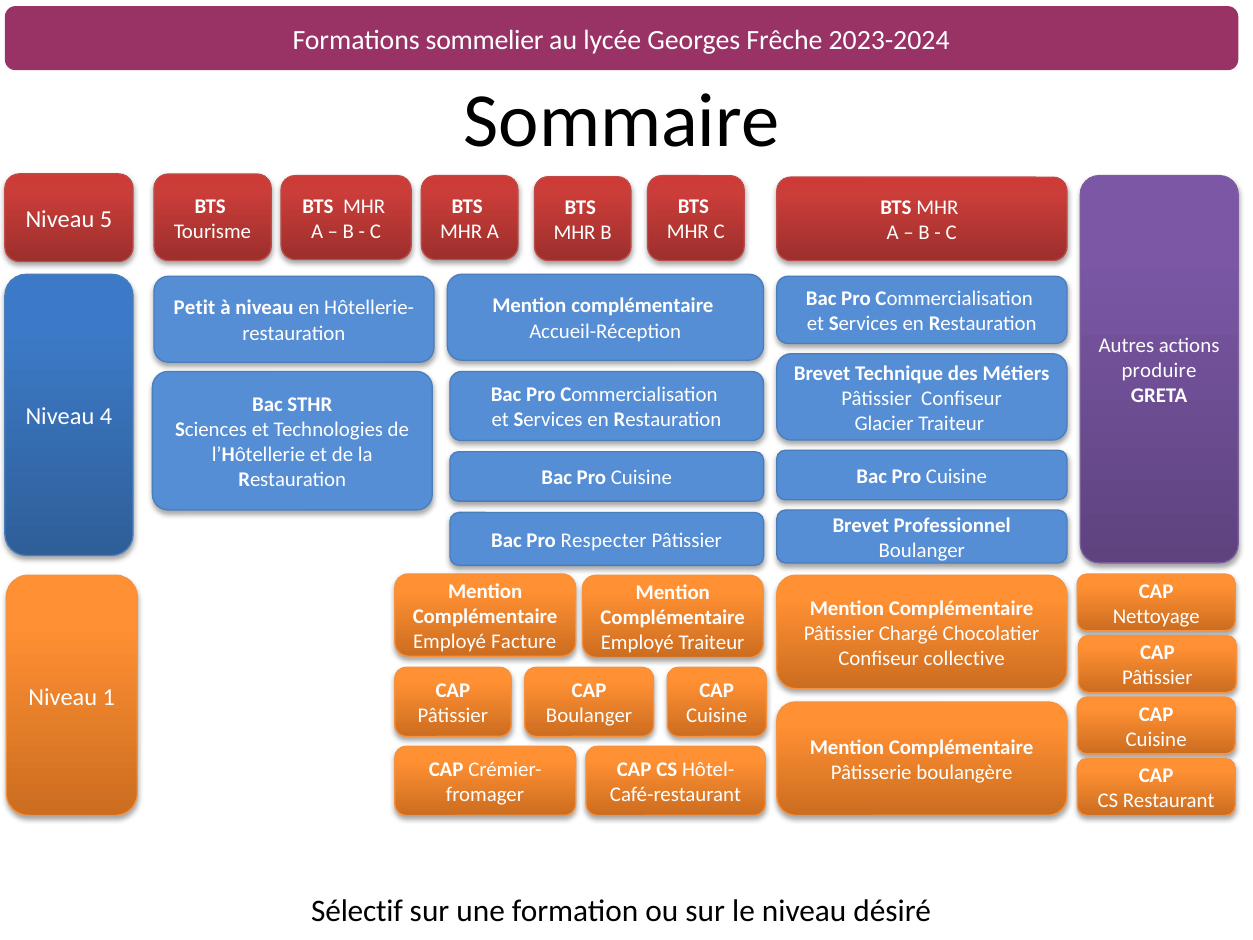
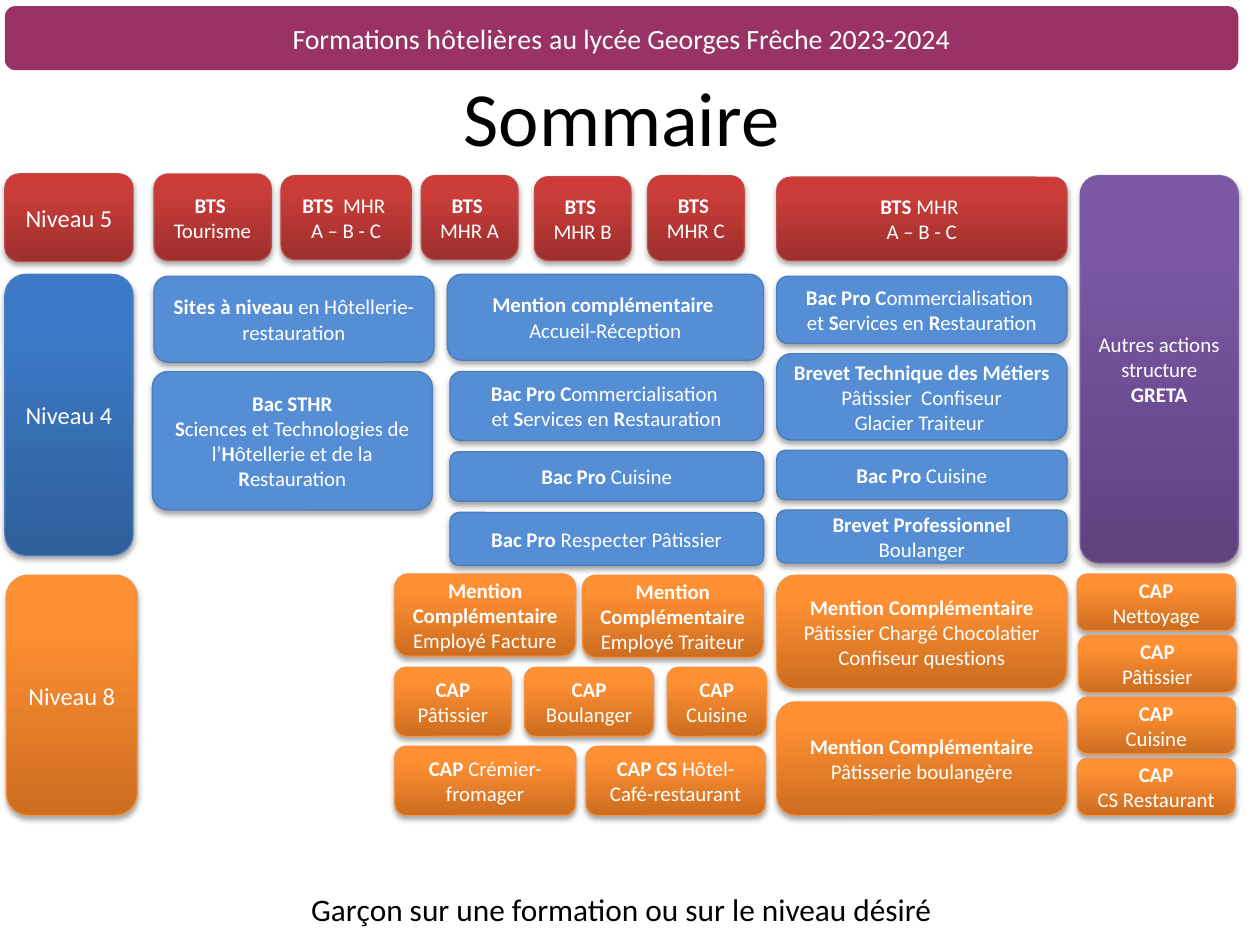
sommelier: sommelier -> hôtelières
Petit: Petit -> Sites
produire: produire -> structure
collective: collective -> questions
1: 1 -> 8
Sélectif: Sélectif -> Garçon
